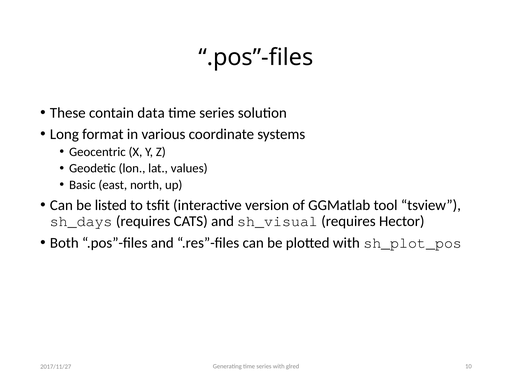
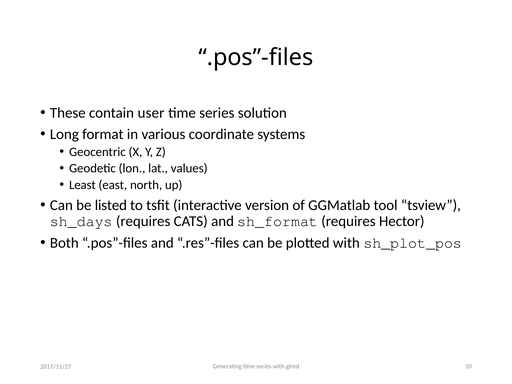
data: data -> user
Basic: Basic -> Least
sh_visual: sh_visual -> sh_format
